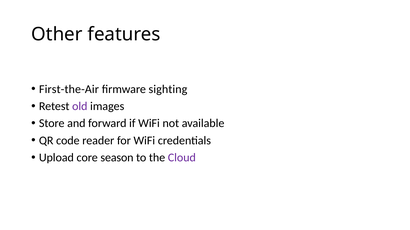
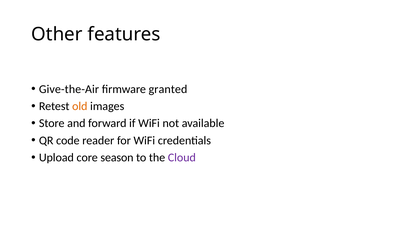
First-the-Air: First-the-Air -> Give-the-Air
sighting: sighting -> granted
old colour: purple -> orange
